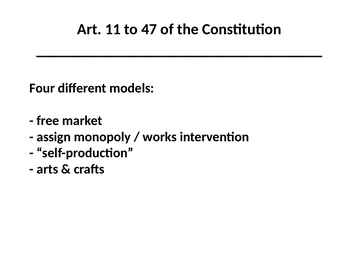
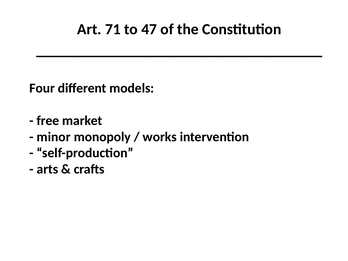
11: 11 -> 71
assign: assign -> minor
